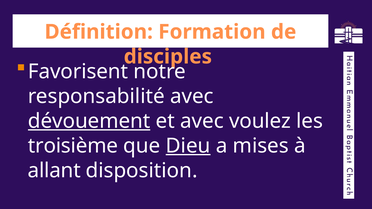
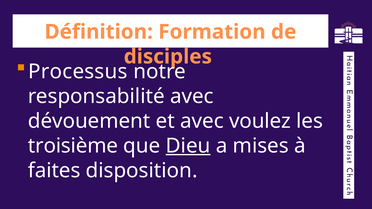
Favorisent: Favorisent -> Processus
dévouement underline: present -> none
allant: allant -> faites
